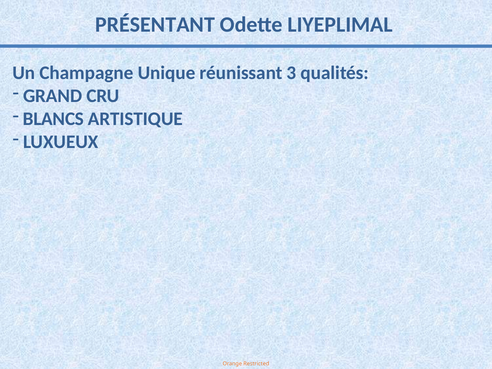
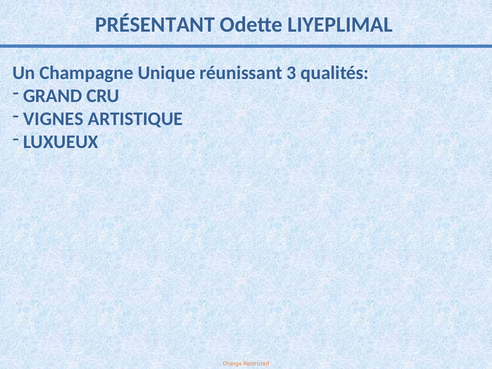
BLANCS: BLANCS -> VIGNES
